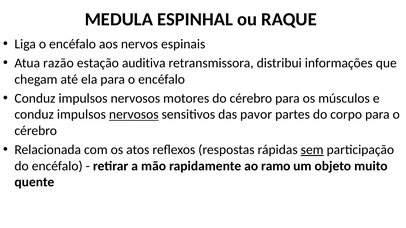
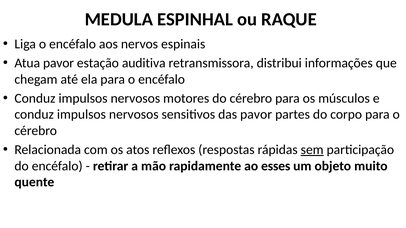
Atua razão: razão -> pavor
nervosos at (134, 115) underline: present -> none
ramo: ramo -> esses
